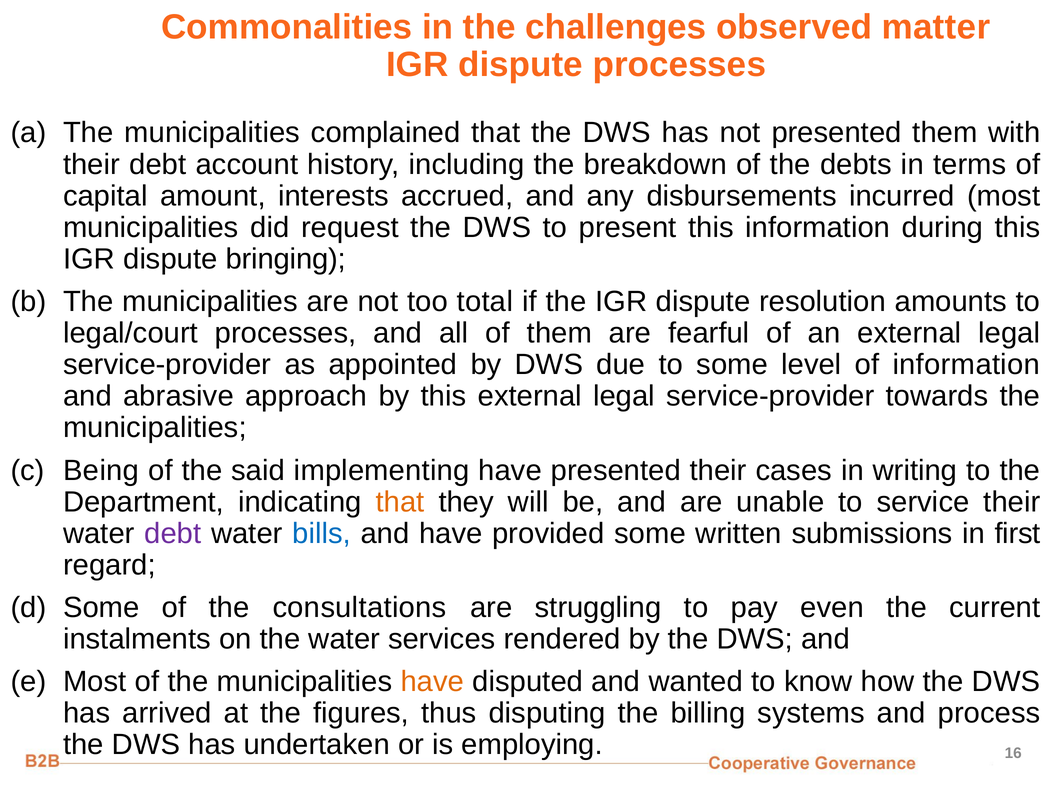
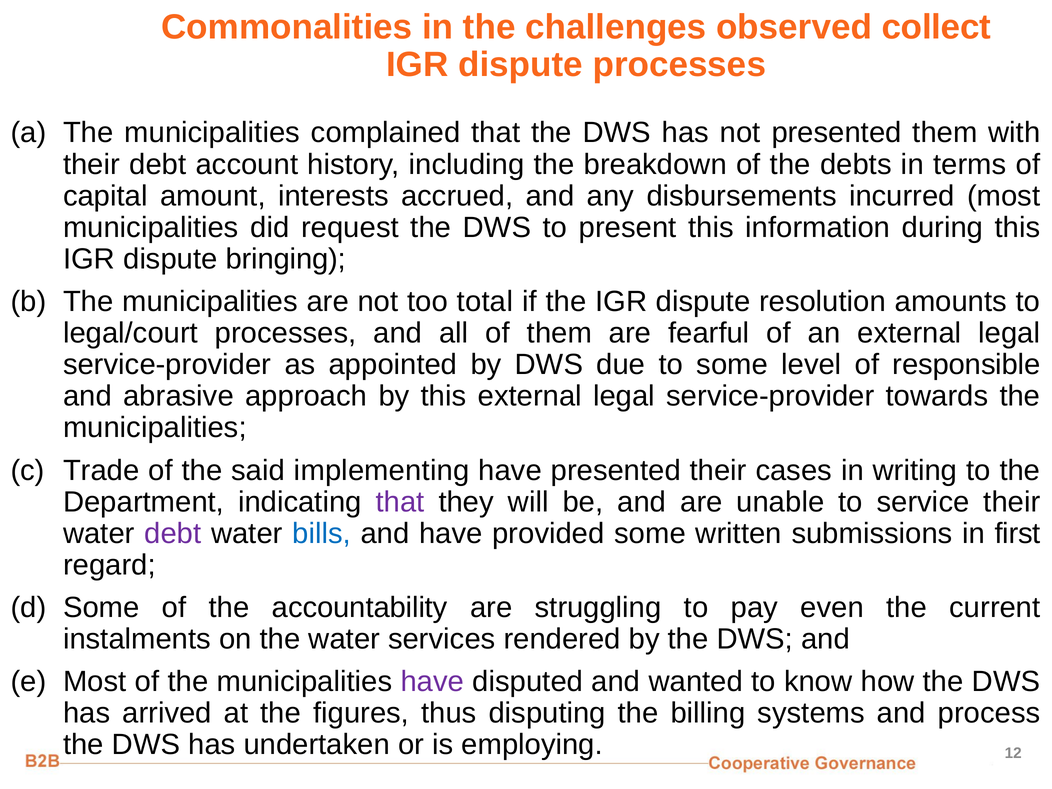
matter: matter -> collect
of information: information -> responsible
Being: Being -> Trade
that at (400, 502) colour: orange -> purple
consultations: consultations -> accountability
have at (432, 682) colour: orange -> purple
16: 16 -> 12
